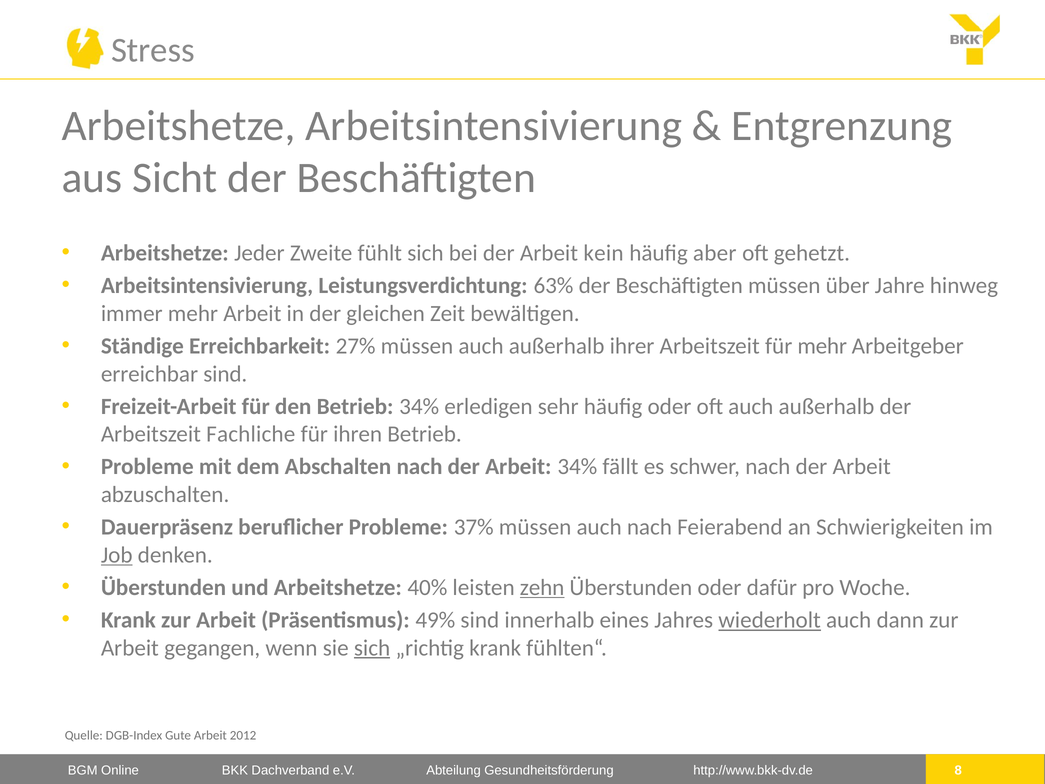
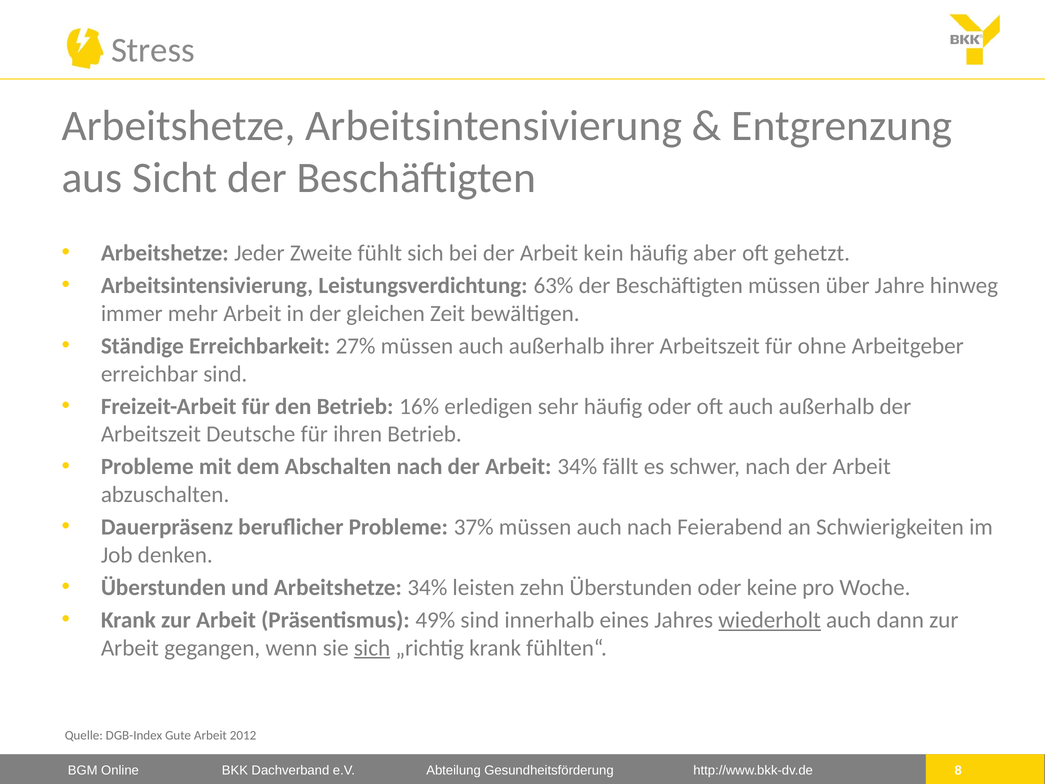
für mehr: mehr -> ohne
Betrieb 34%: 34% -> 16%
Fachliche: Fachliche -> Deutsche
Job underline: present -> none
Arbeitshetze 40%: 40% -> 34%
zehn underline: present -> none
dafür: dafür -> keine
